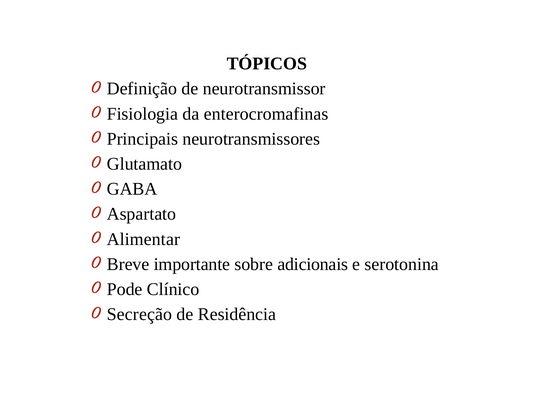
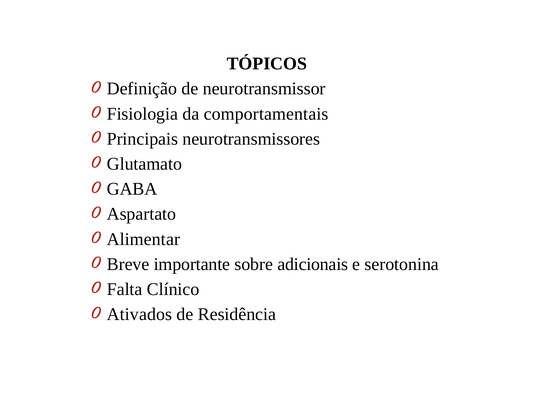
enterocromafinas: enterocromafinas -> comportamentais
Pode: Pode -> Falta
Secreção: Secreção -> Ativados
